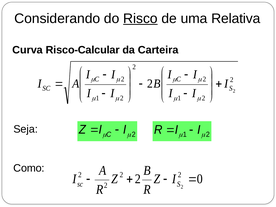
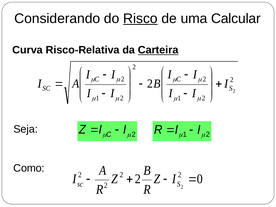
Relativa: Relativa -> Calcular
Risco-Calcular: Risco-Calcular -> Risco-Relativa
Carteira underline: none -> present
